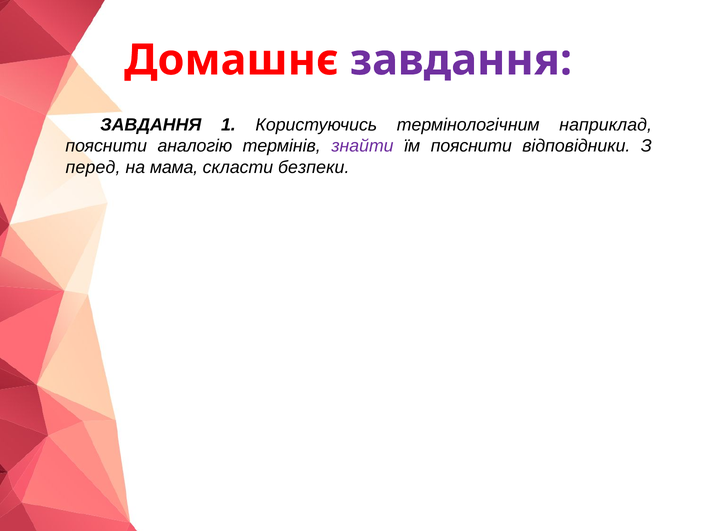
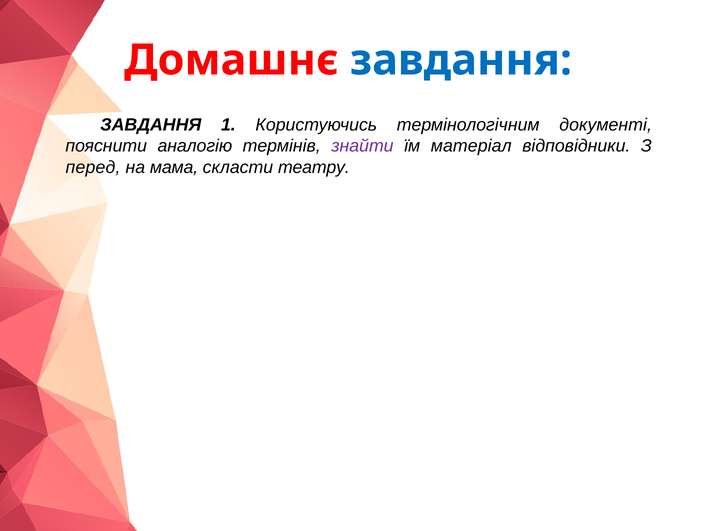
завдання at (461, 60) colour: purple -> blue
наприклад: наприклад -> документі
їм пояснити: пояснити -> матеріал
безпеки: безпеки -> театру
